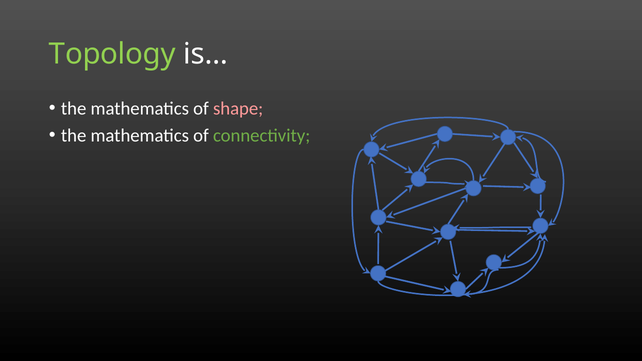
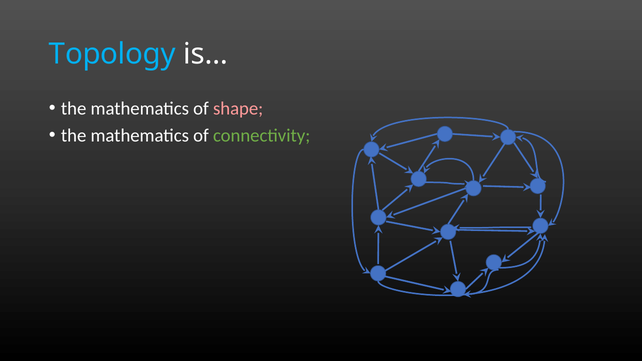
Topology colour: light green -> light blue
